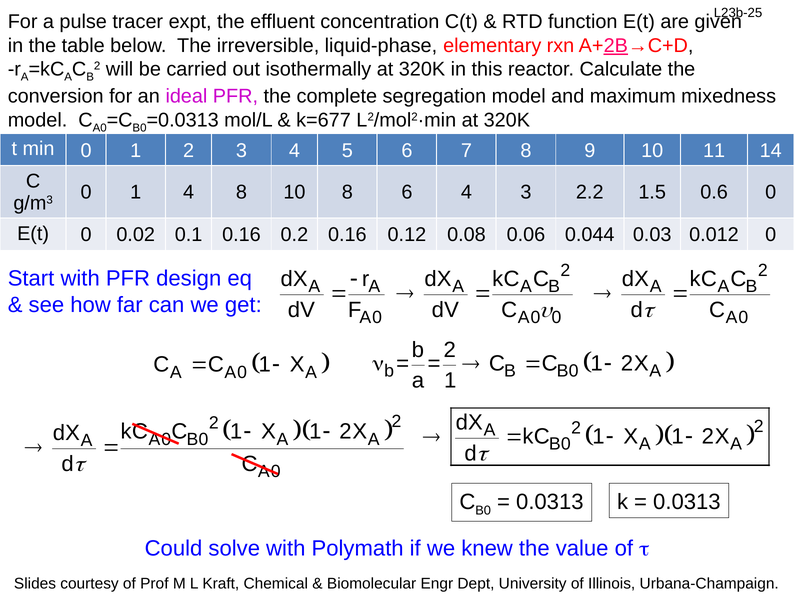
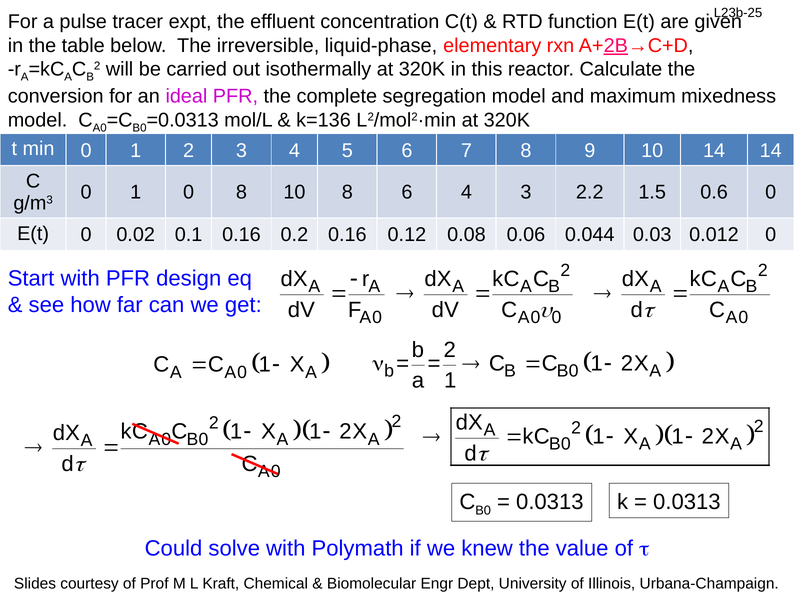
k=677: k=677 -> k=136
10 11: 11 -> 14
1 4: 4 -> 0
